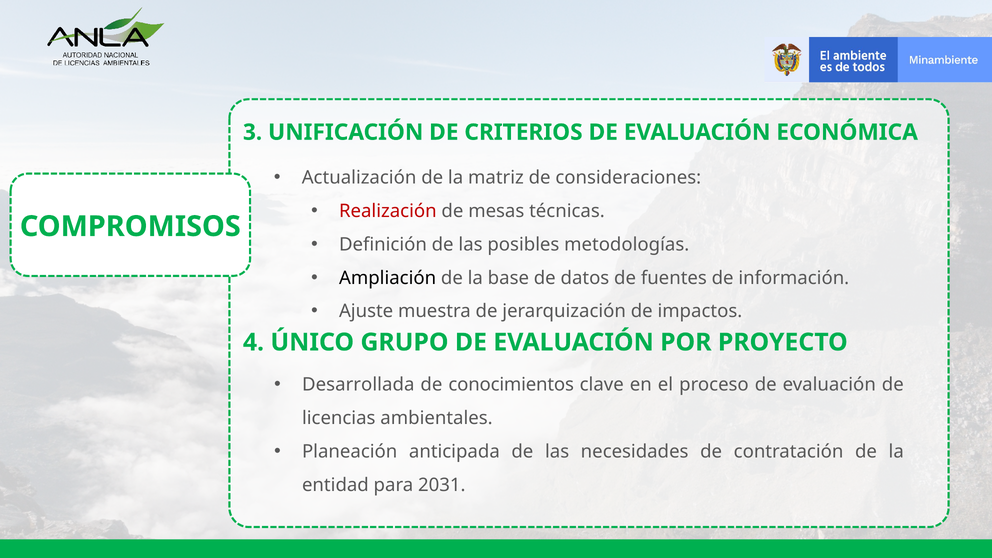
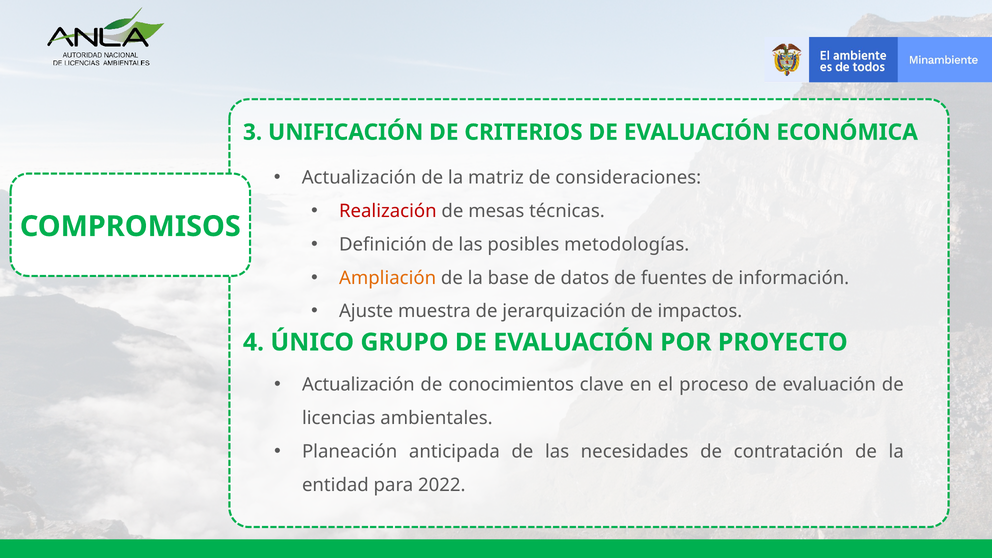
Ampliación colour: black -> orange
Desarrollada at (358, 385): Desarrollada -> Actualización
2031: 2031 -> 2022
